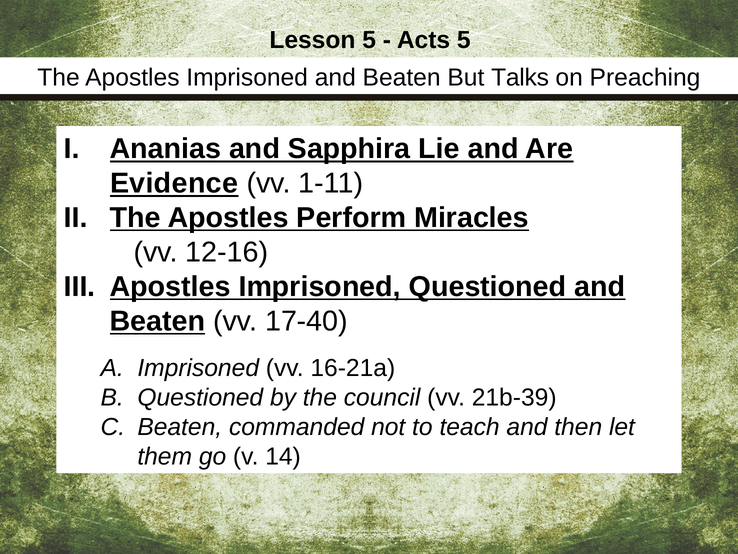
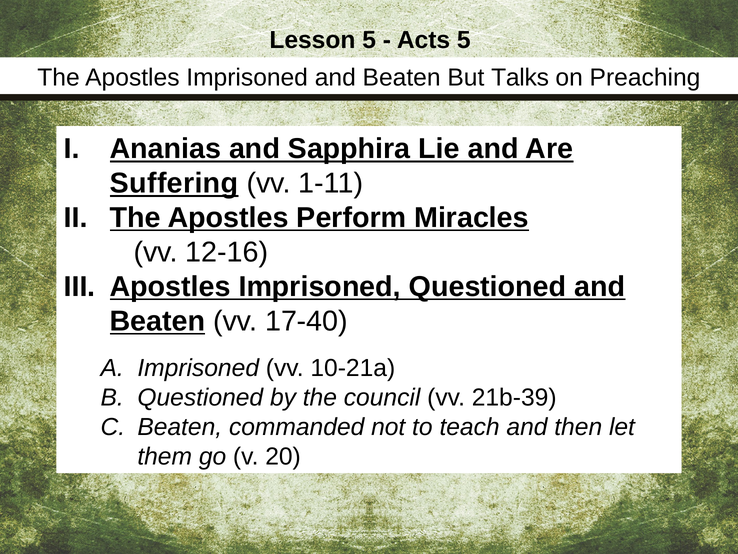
Evidence: Evidence -> Suffering
16-21a: 16-21a -> 10-21a
14: 14 -> 20
